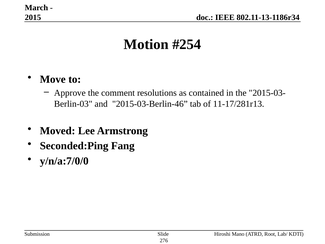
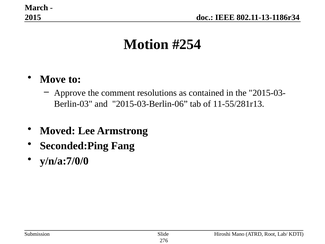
2015-03-Berlin-46: 2015-03-Berlin-46 -> 2015-03-Berlin-06
11-17/281r13: 11-17/281r13 -> 11-55/281r13
